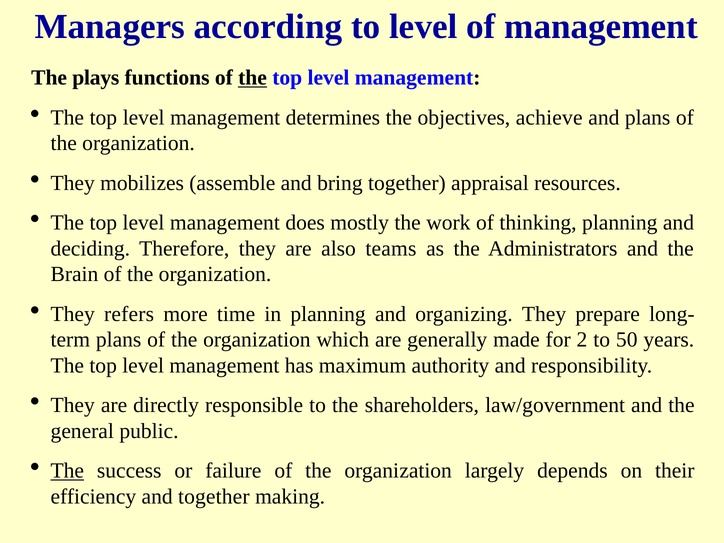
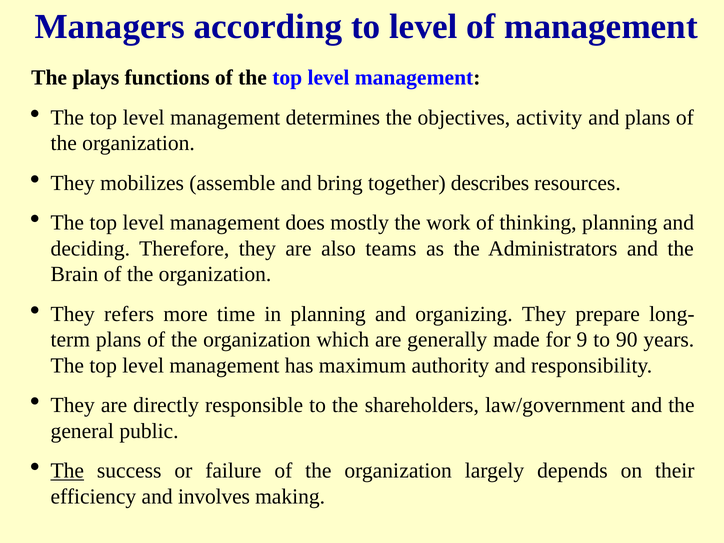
the at (253, 78) underline: present -> none
achieve: achieve -> activity
appraisal: appraisal -> describes
2: 2 -> 9
50: 50 -> 90
and together: together -> involves
